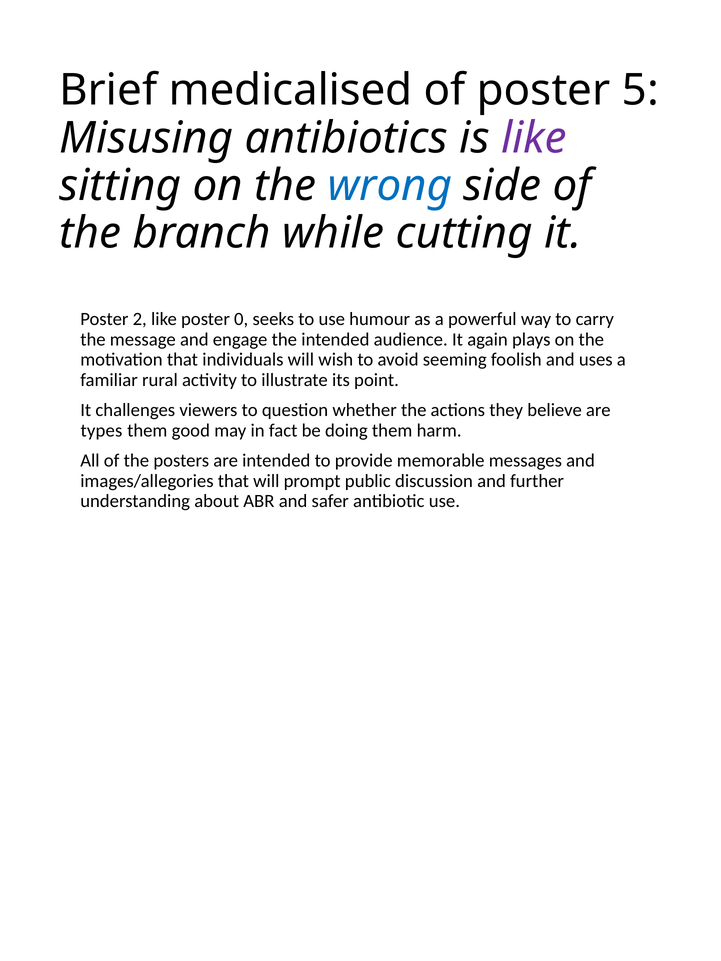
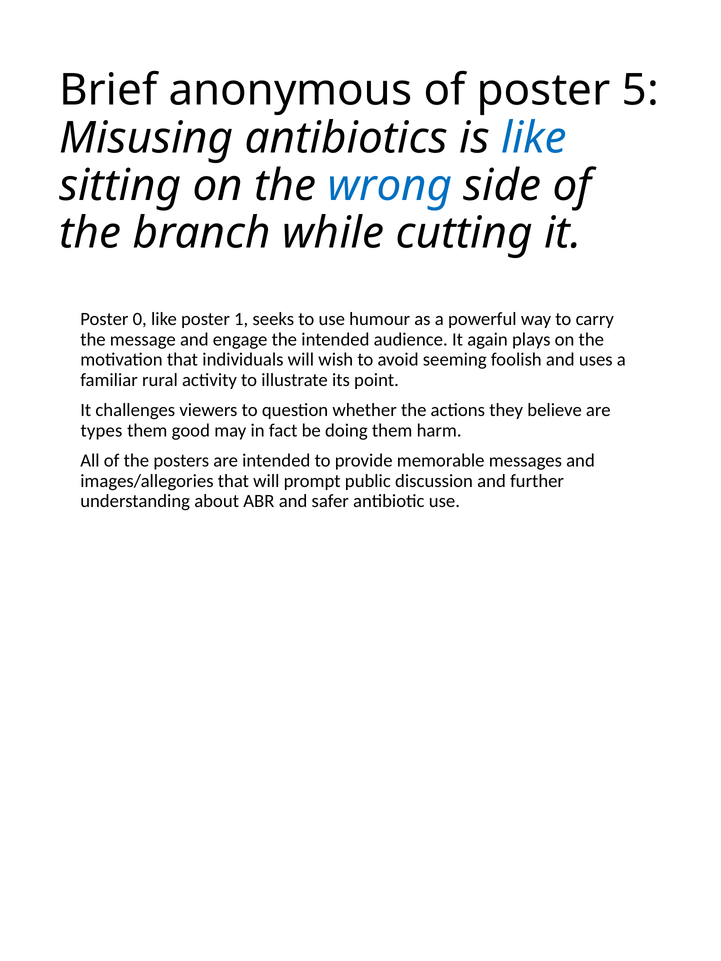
medicalised: medicalised -> anonymous
like at (534, 138) colour: purple -> blue
2: 2 -> 0
0: 0 -> 1
